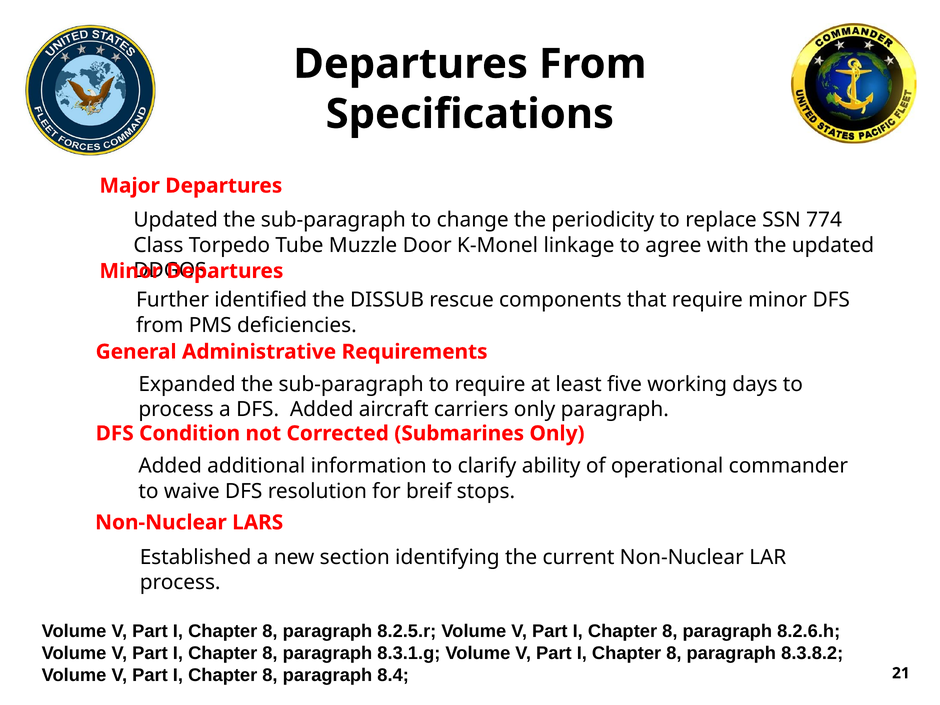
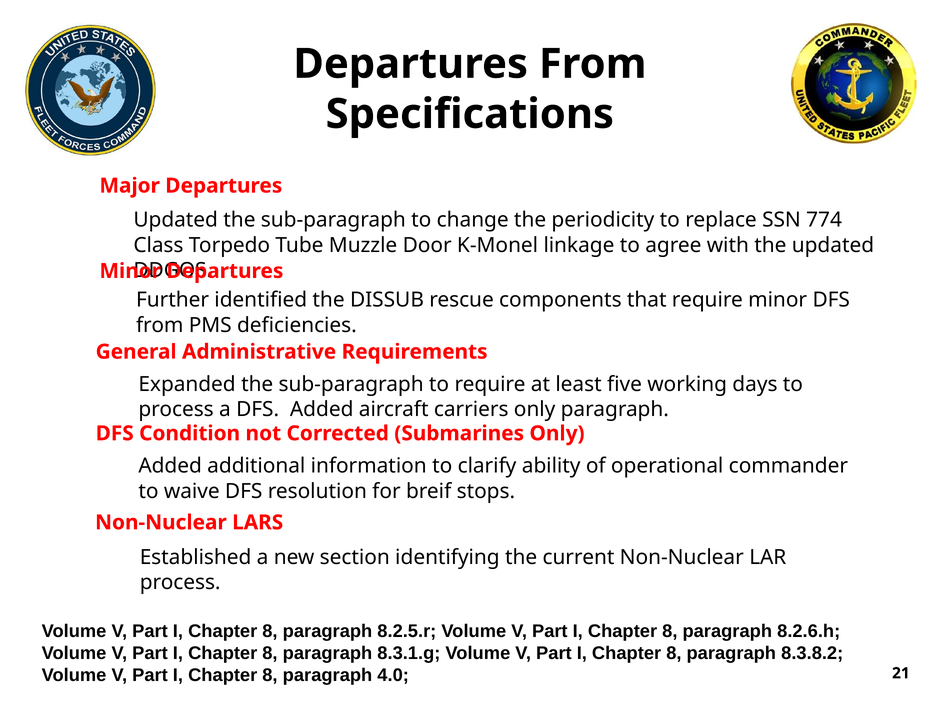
8.4: 8.4 -> 4.0
